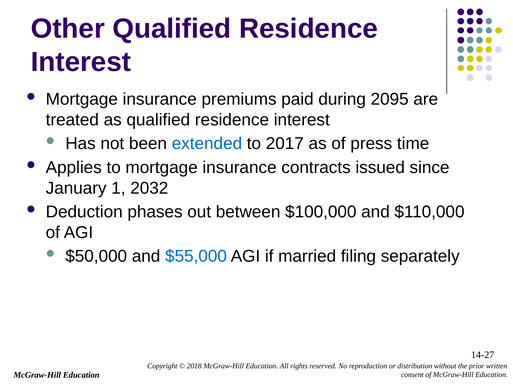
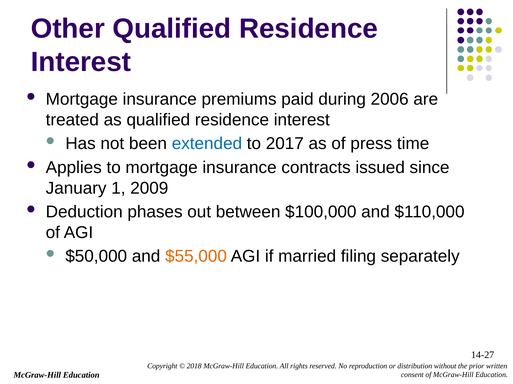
2095: 2095 -> 2006
2032: 2032 -> 2009
$55,000 colour: blue -> orange
